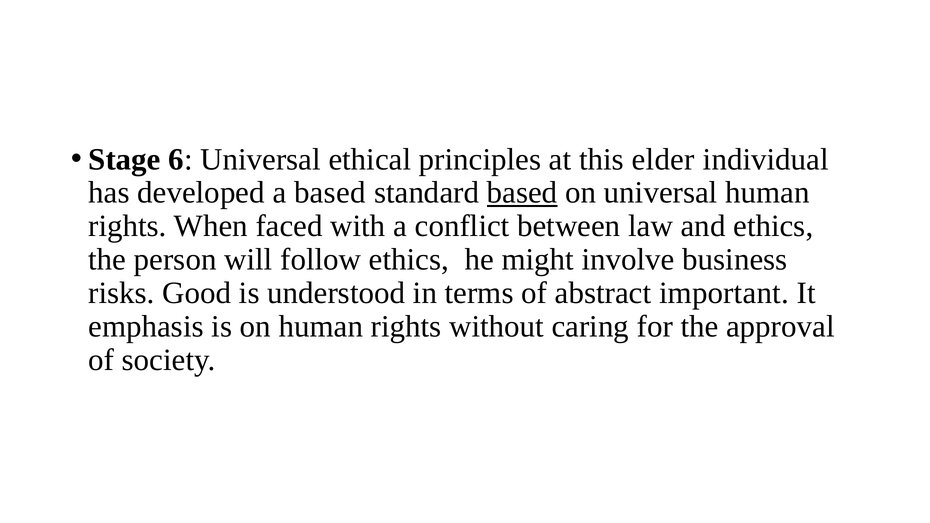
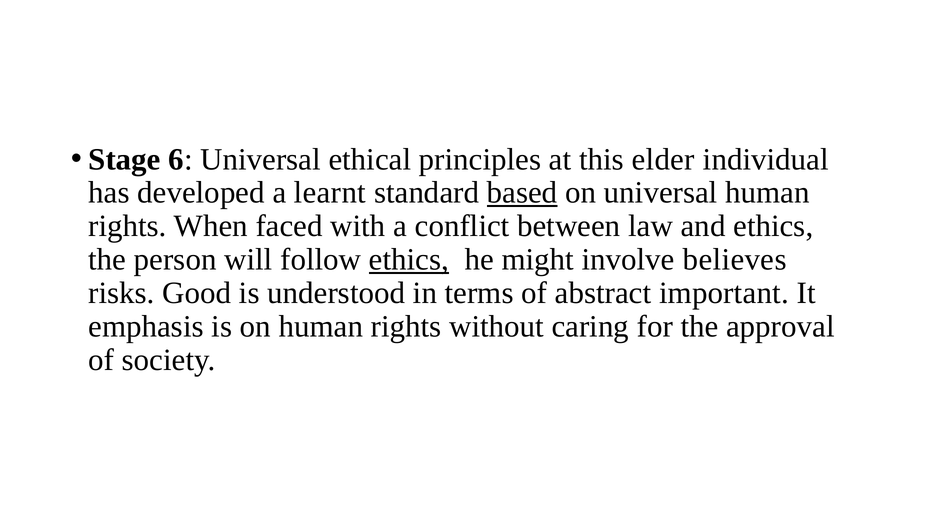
a based: based -> learnt
ethics at (409, 260) underline: none -> present
business: business -> believes
